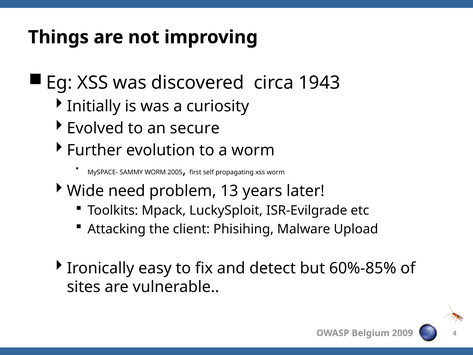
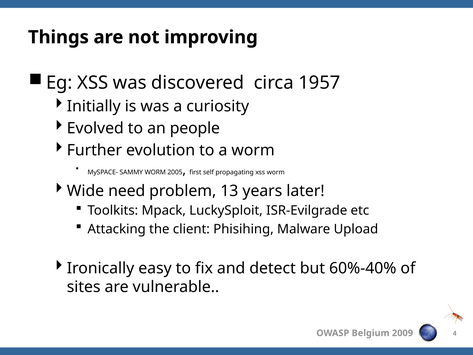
1943: 1943 -> 1957
secure: secure -> people
60%-85%: 60%-85% -> 60%-40%
